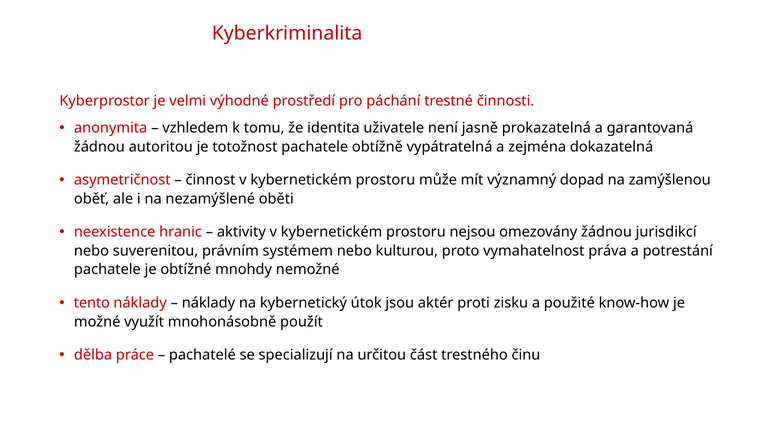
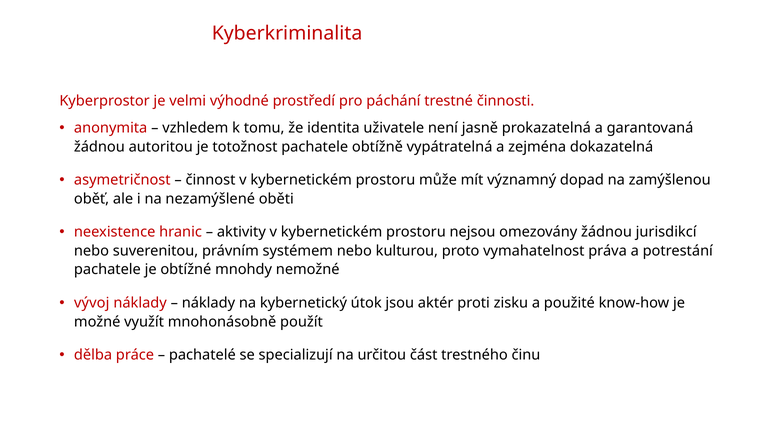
tento: tento -> vývoj
